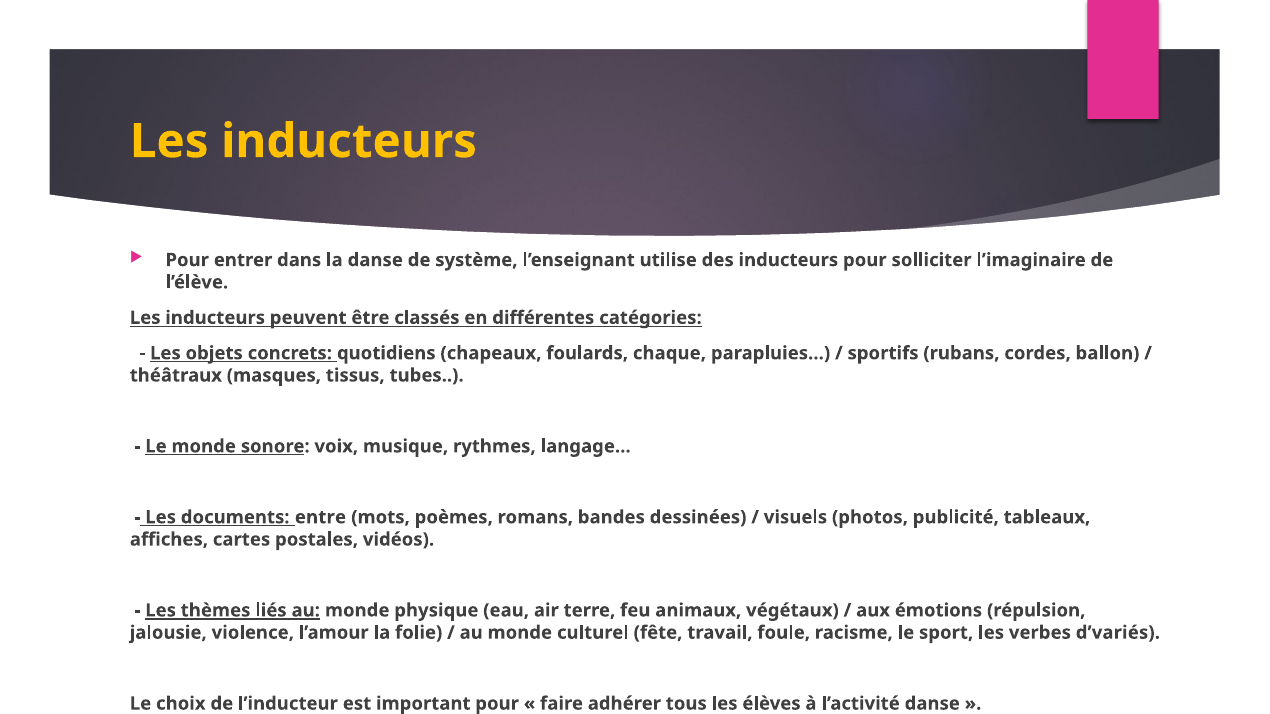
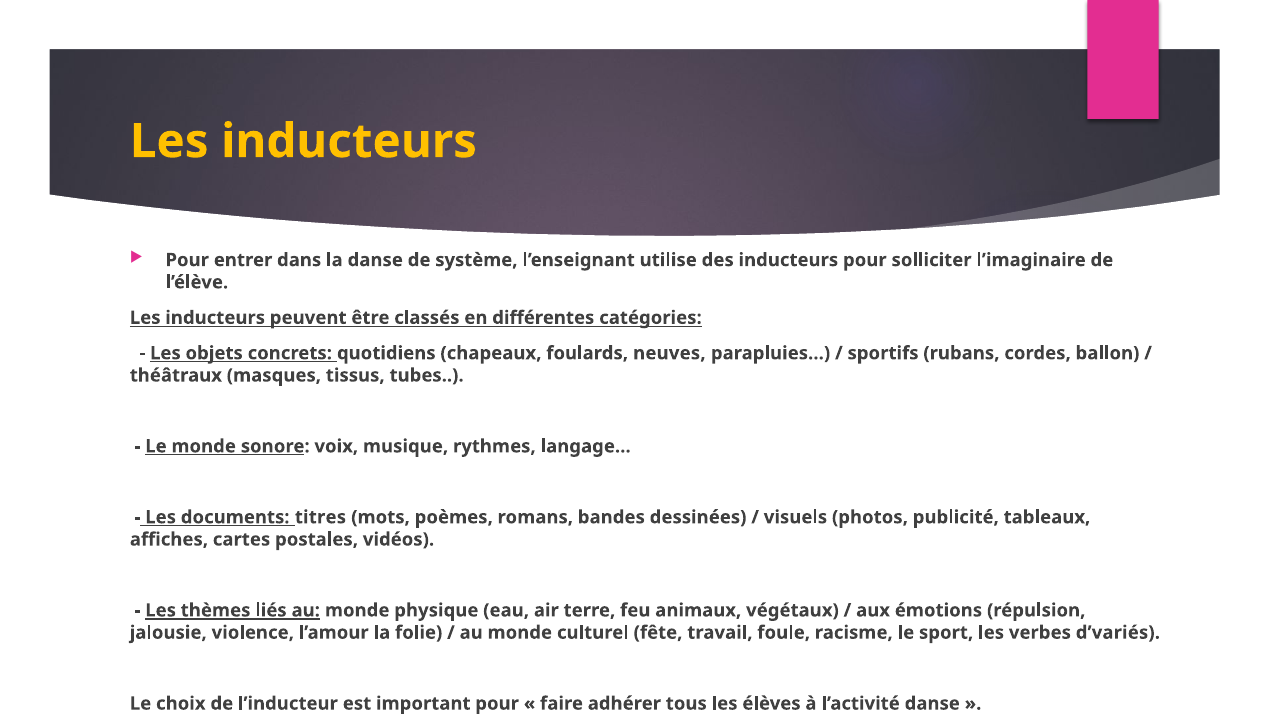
chaque: chaque -> neuves
entre: entre -> titres
